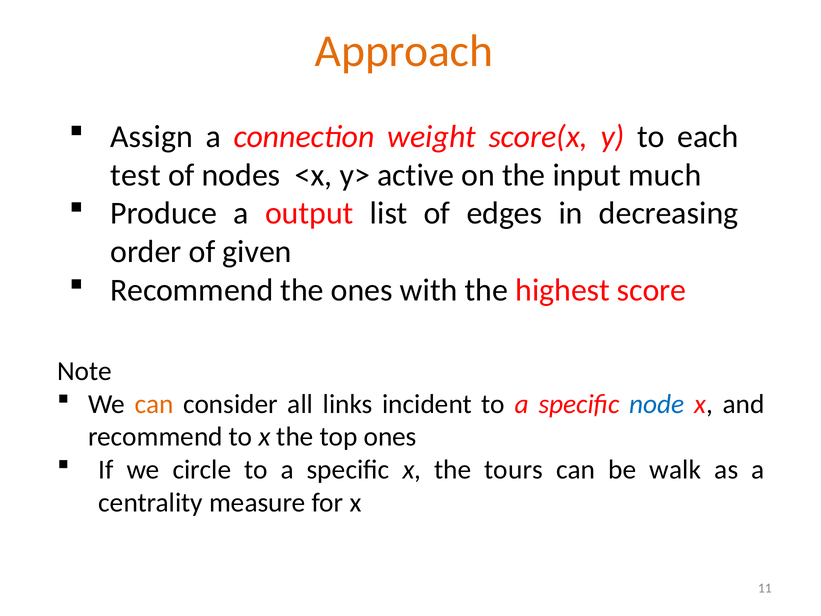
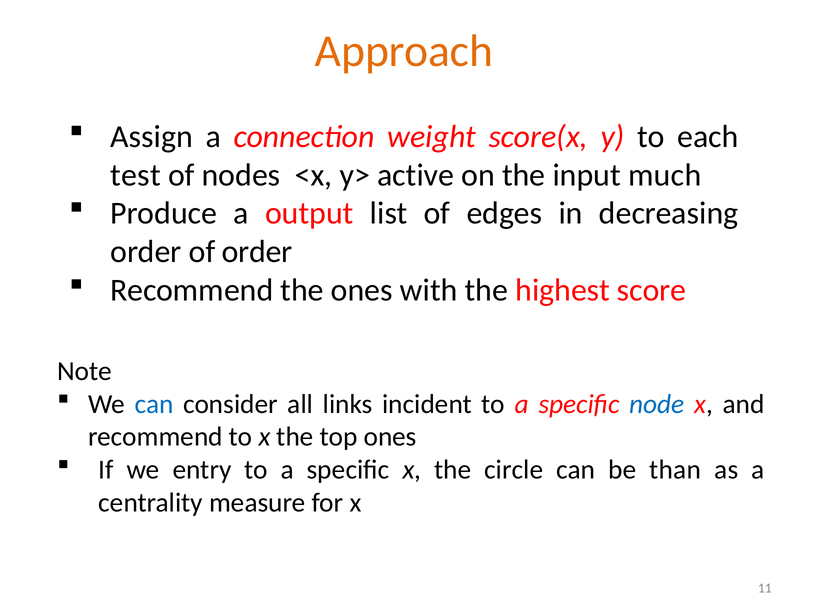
of given: given -> order
can at (154, 404) colour: orange -> blue
circle: circle -> entry
tours: tours -> circle
walk: walk -> than
